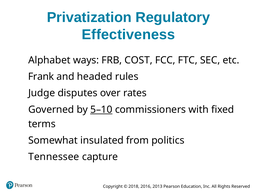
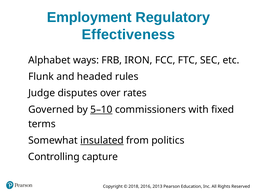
Privatization: Privatization -> Employment
COST: COST -> IRON
Frank: Frank -> Flunk
insulated underline: none -> present
Tennessee: Tennessee -> Controlling
